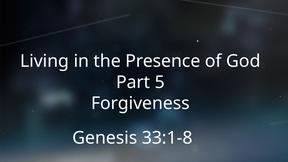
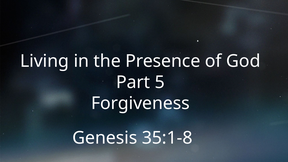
33:1-8: 33:1-8 -> 35:1-8
